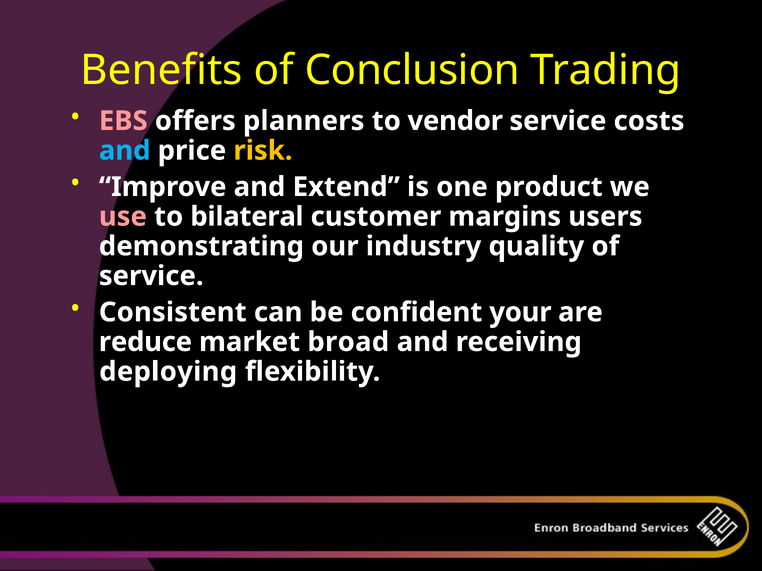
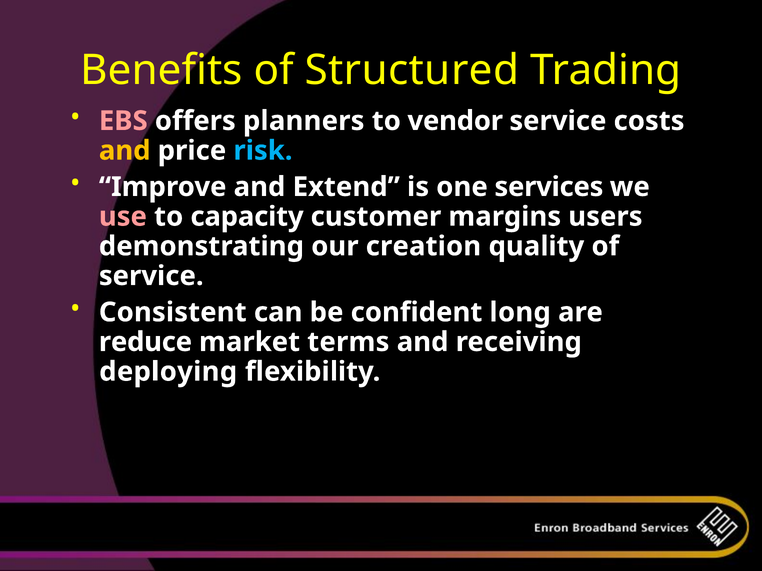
Conclusion: Conclusion -> Structured
and at (125, 151) colour: light blue -> yellow
risk colour: yellow -> light blue
product: product -> services
bilateral: bilateral -> capacity
industry: industry -> creation
your: your -> long
broad: broad -> terms
